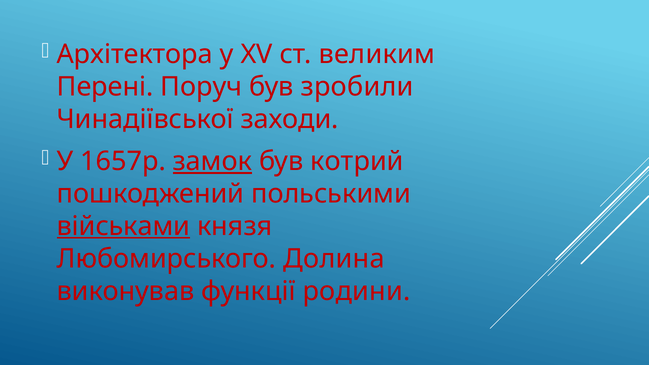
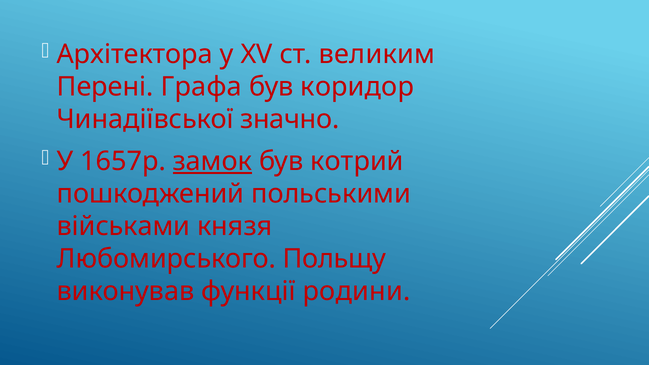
Поруч: Поруч -> Графа
зробили: зробили -> коридор
заходи: заходи -> значно
військами underline: present -> none
Долина: Долина -> Польщу
